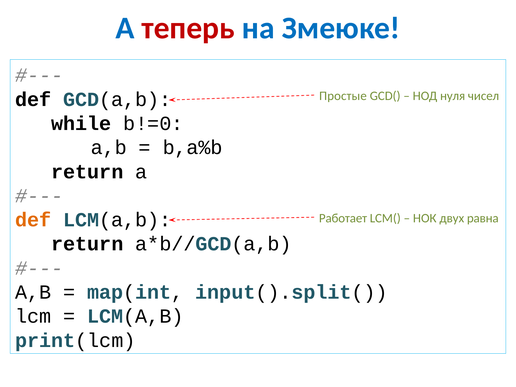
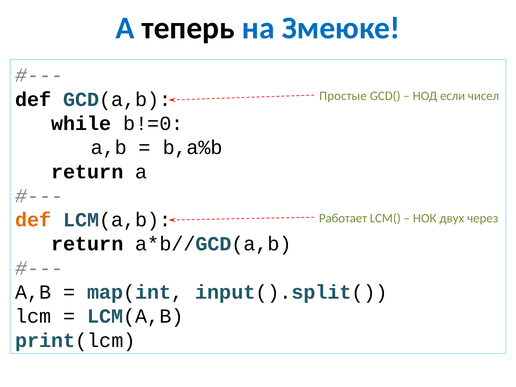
теперь colour: red -> black
нуля: нуля -> если
равна: равна -> через
